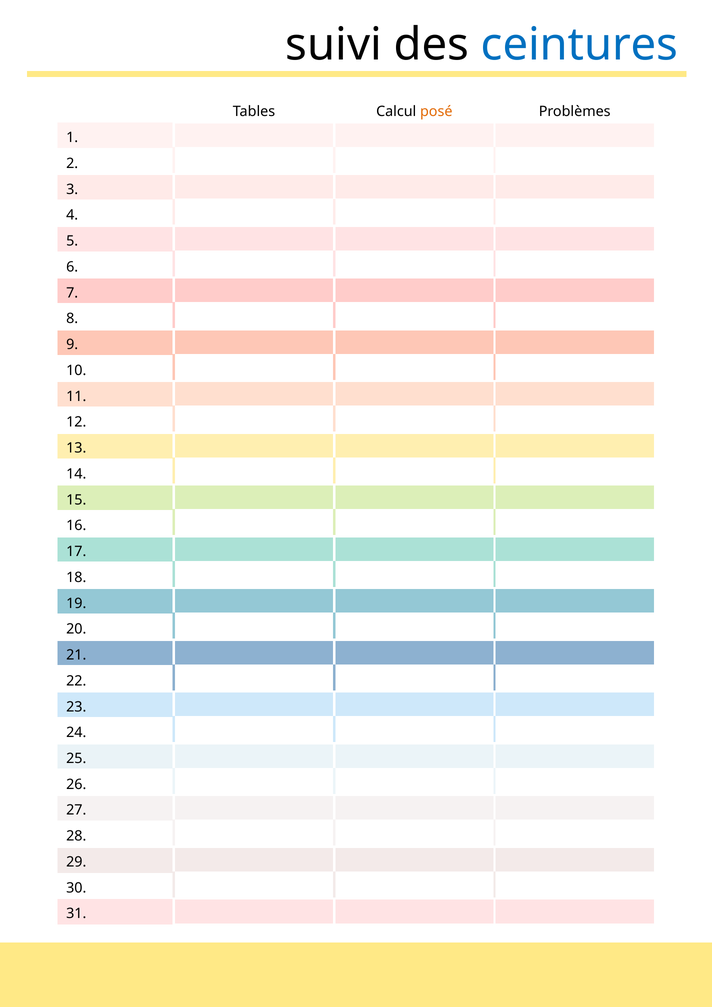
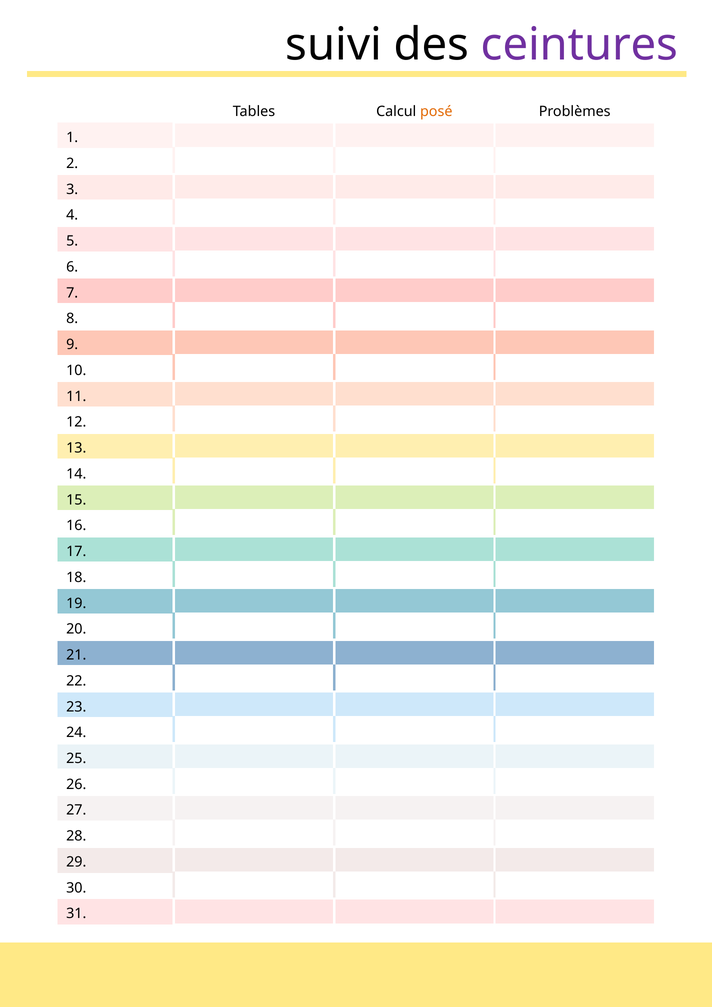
ceintures colour: blue -> purple
